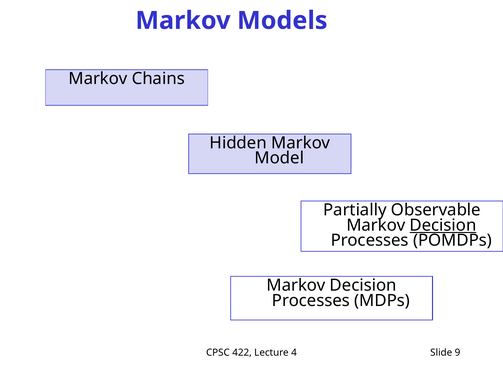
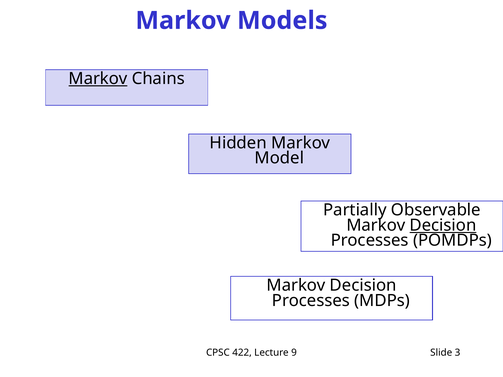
Markov at (98, 79) underline: none -> present
4: 4 -> 9
9: 9 -> 3
